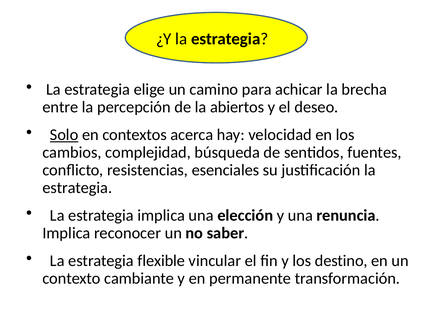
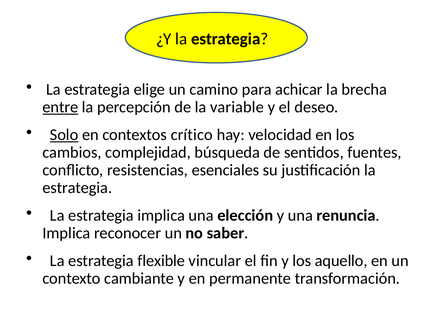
entre underline: none -> present
abiertos: abiertos -> variable
acerca: acerca -> crítico
destino: destino -> aquello
